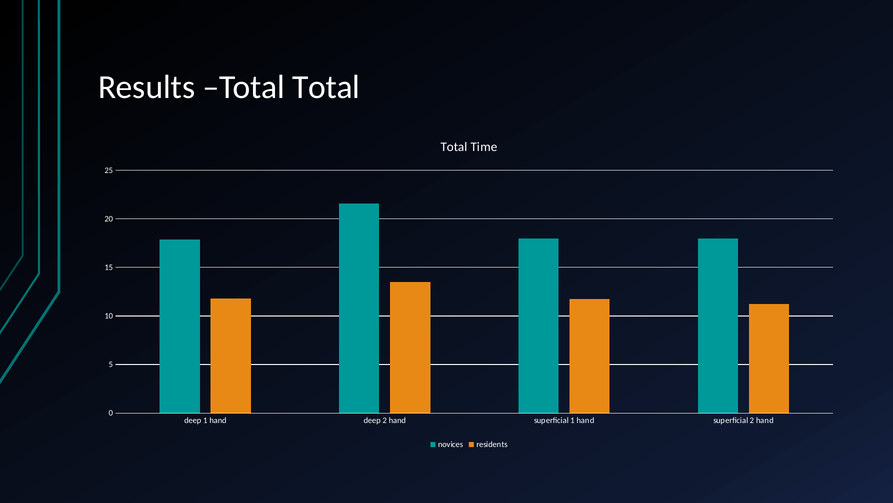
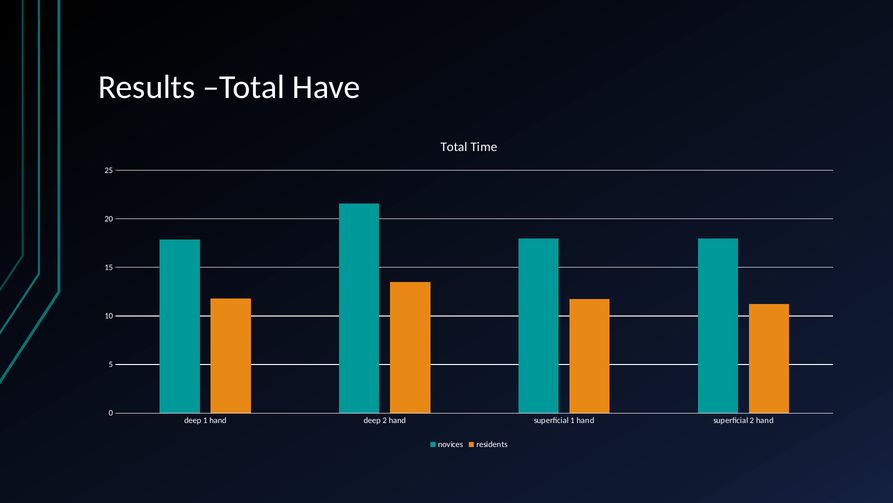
Total Total: Total -> Have
